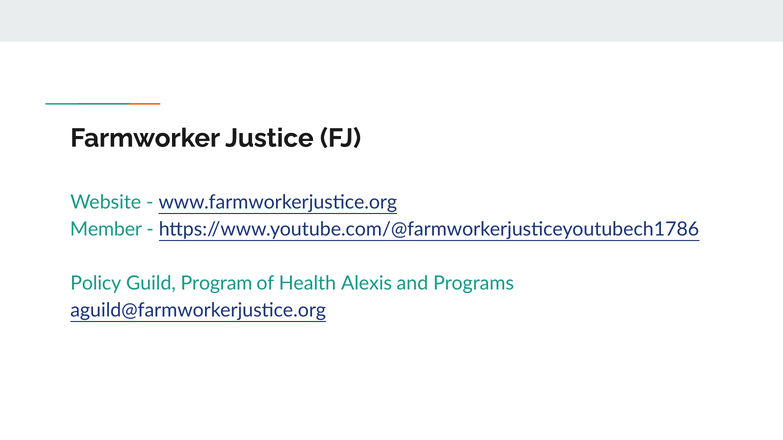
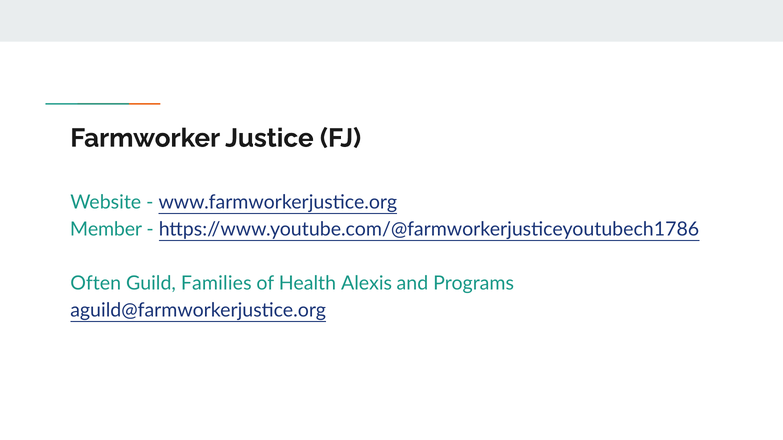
Policy: Policy -> Often
Program: Program -> Families
